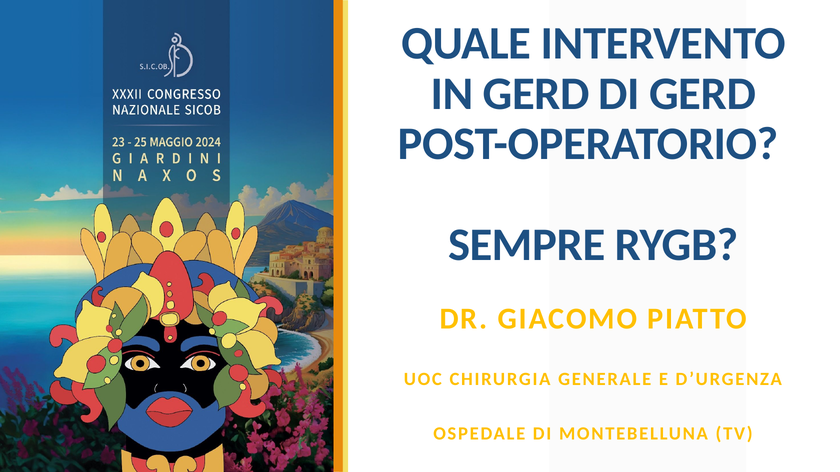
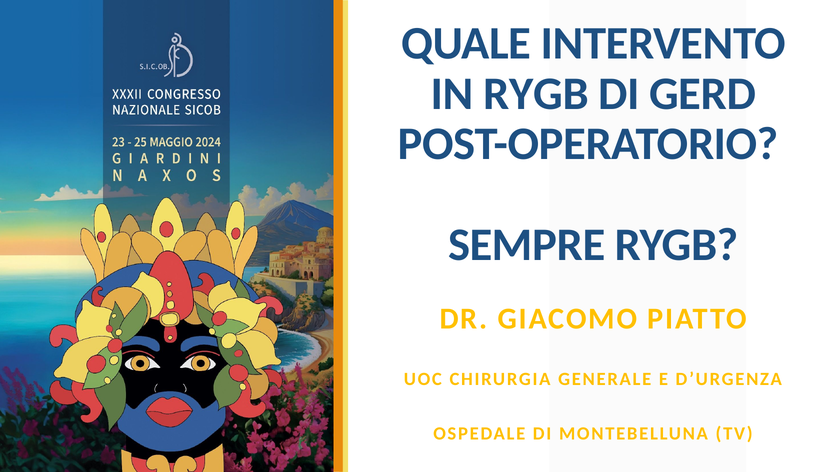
IN GERD: GERD -> RYGB
